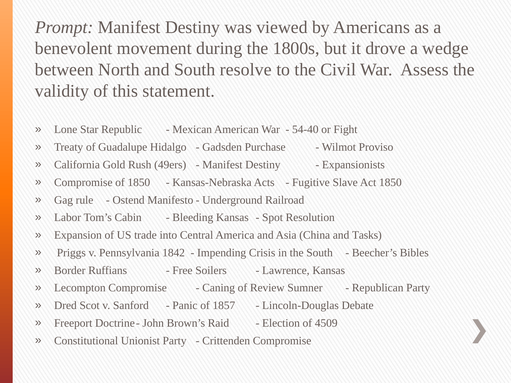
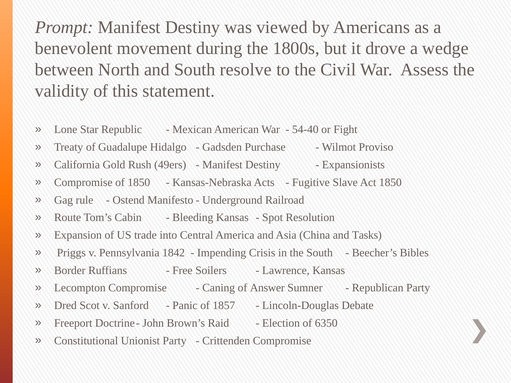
Labor: Labor -> Route
Review: Review -> Answer
4509: 4509 -> 6350
